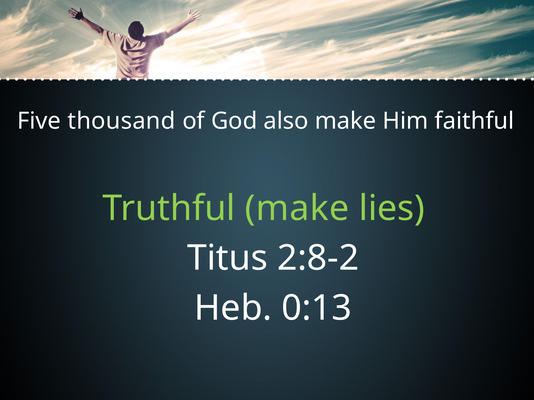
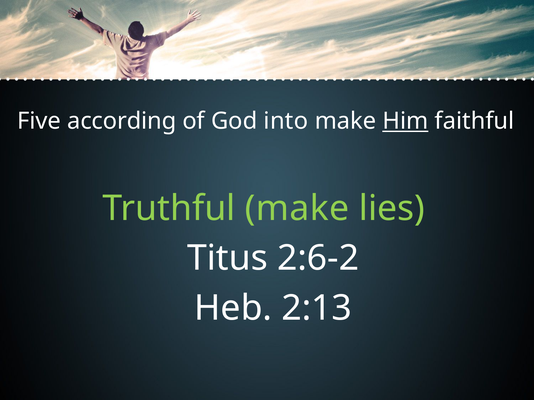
thousand: thousand -> according
also: also -> into
Him underline: none -> present
2:8-2: 2:8-2 -> 2:6-2
0:13: 0:13 -> 2:13
